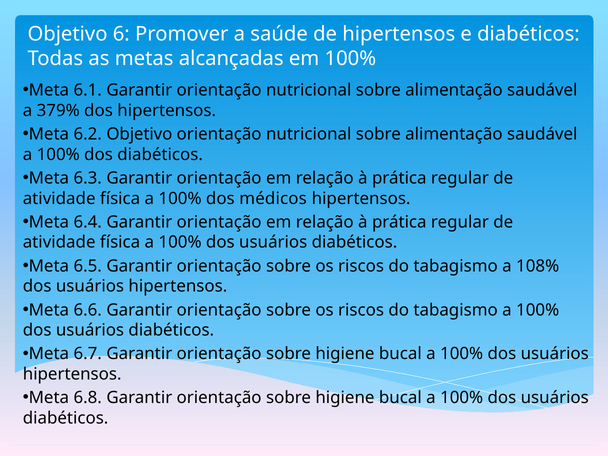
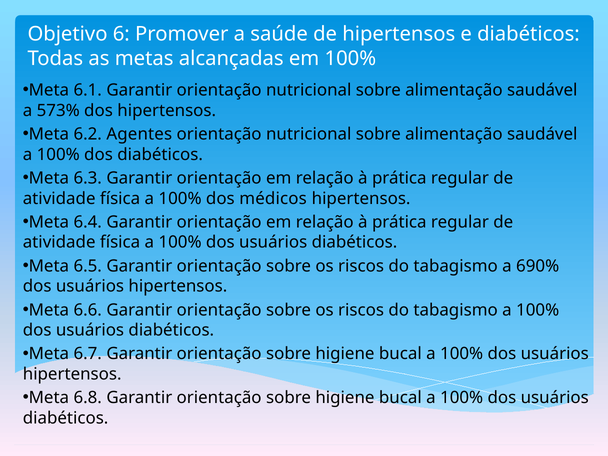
379%: 379% -> 573%
6.2 Objetivo: Objetivo -> Agentes
108%: 108% -> 690%
